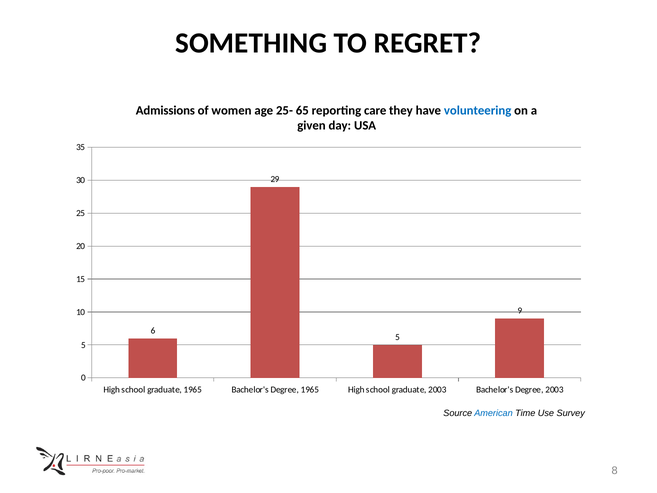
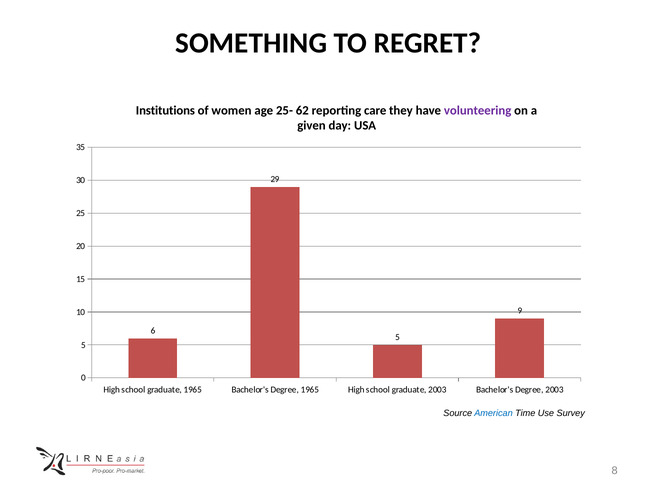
Admissions: Admissions -> Institutions
65: 65 -> 62
volunteering colour: blue -> purple
